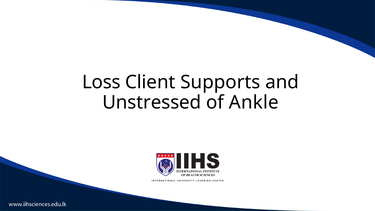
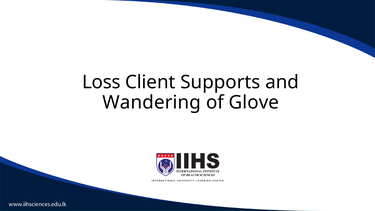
Unstressed: Unstressed -> Wandering
Ankle: Ankle -> Glove
